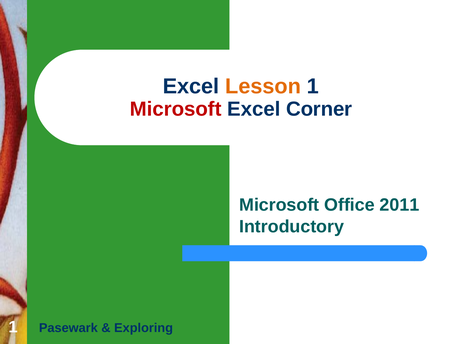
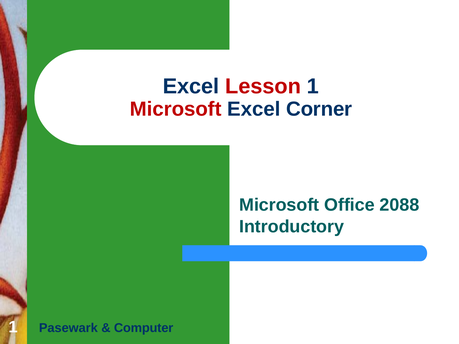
Lesson colour: orange -> red
2011: 2011 -> 2088
Exploring: Exploring -> Computer
